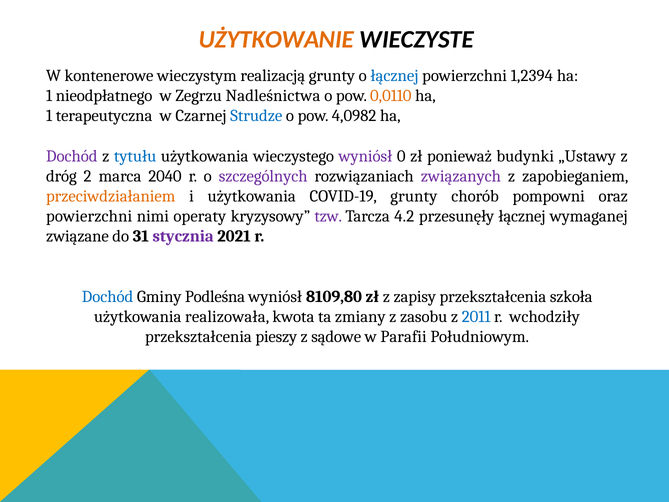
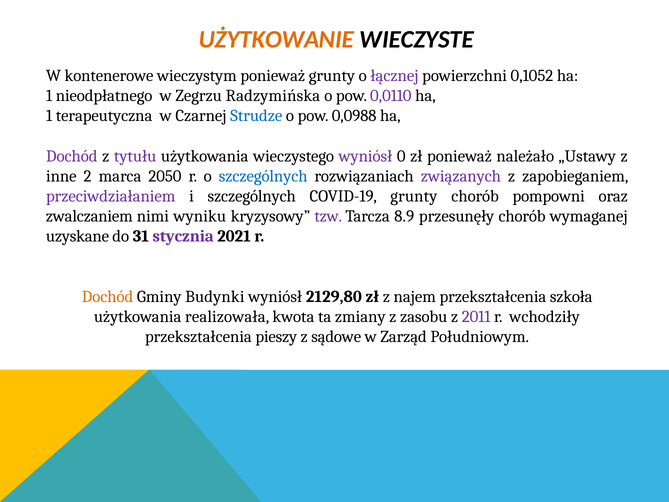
wieczystym realizacją: realizacją -> ponieważ
łącznej at (395, 76) colour: blue -> purple
1,2394: 1,2394 -> 0,1052
Nadleśnictwa: Nadleśnictwa -> Radzymińska
0,0110 colour: orange -> purple
4,0982: 4,0982 -> 0,0988
tytułu colour: blue -> purple
budynki: budynki -> należało
dróg: dróg -> inne
2040: 2040 -> 2050
szczególnych at (263, 176) colour: purple -> blue
przeciwdziałaniem colour: orange -> purple
i użytkowania: użytkowania -> szczególnych
powierzchni at (89, 216): powierzchni -> zwalczaniem
operaty: operaty -> wyniku
4.2: 4.2 -> 8.9
przesunęły łącznej: łącznej -> chorób
związane: związane -> uzyskane
Dochód at (108, 296) colour: blue -> orange
Podleśna: Podleśna -> Budynki
8109,80: 8109,80 -> 2129,80
zapisy: zapisy -> najem
2011 colour: blue -> purple
Parafii: Parafii -> Zarząd
